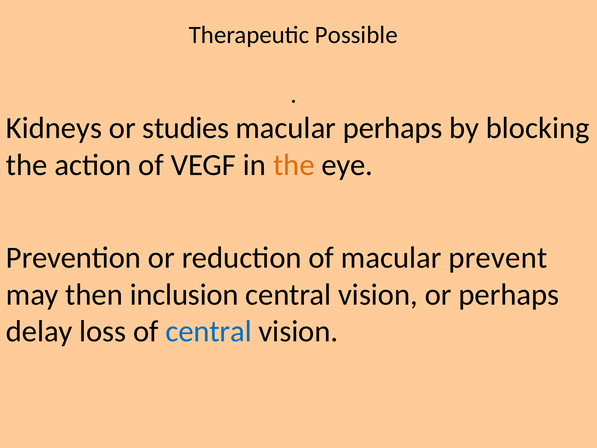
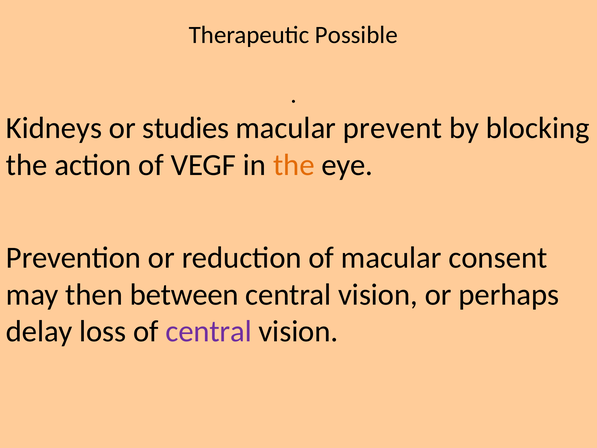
macular perhaps: perhaps -> prevent
prevent: prevent -> consent
inclusion: inclusion -> between
central at (209, 331) colour: blue -> purple
